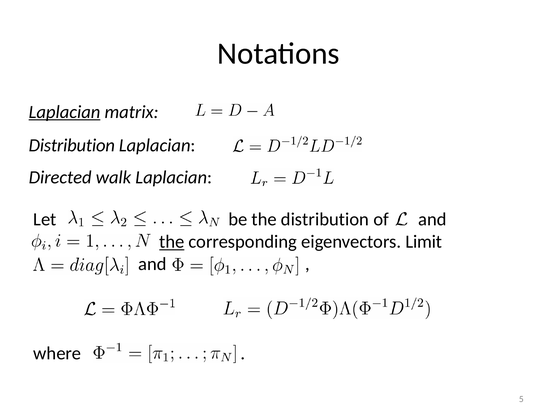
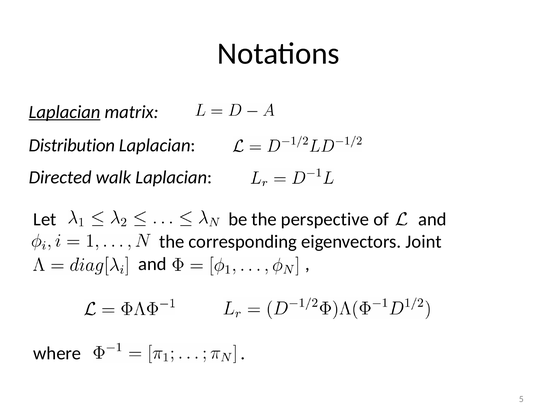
the distribution: distribution -> perspective
the at (172, 242) underline: present -> none
Limit: Limit -> Joint
